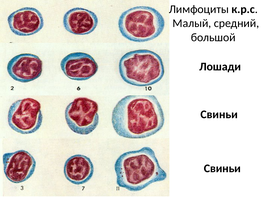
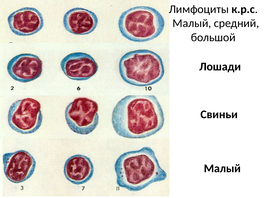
Свиньи at (222, 168): Свиньи -> Малый
